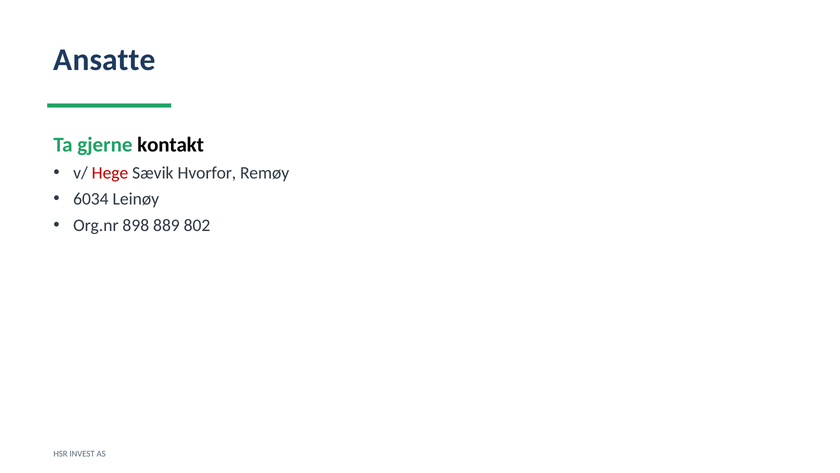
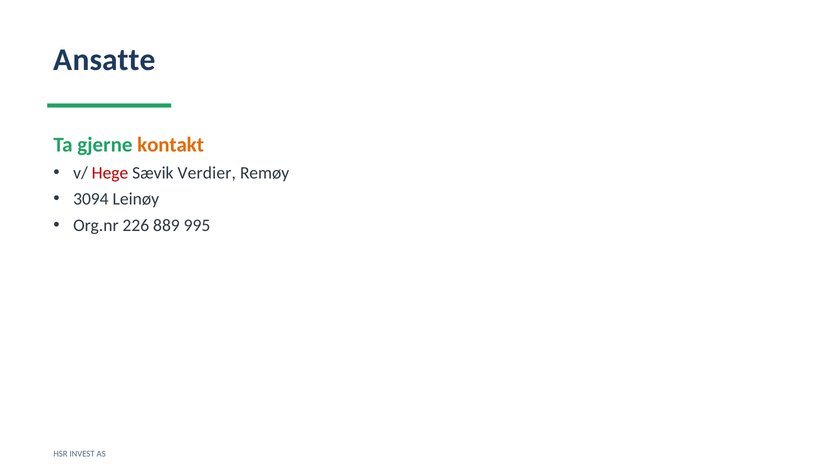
kontakt colour: black -> orange
Hvorfor: Hvorfor -> Verdier
6034: 6034 -> 3094
898: 898 -> 226
802: 802 -> 995
